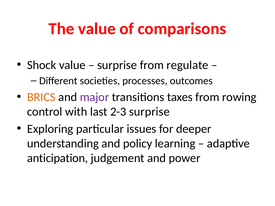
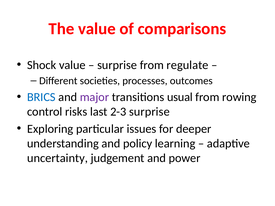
BRICS colour: orange -> blue
taxes: taxes -> usual
with: with -> risks
anticipation: anticipation -> uncertainty
